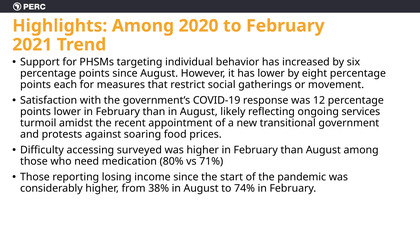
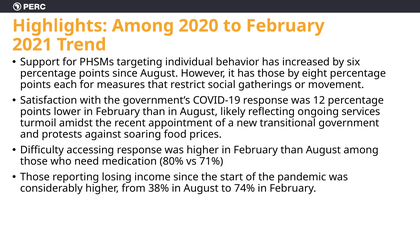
has lower: lower -> those
accessing surveyed: surveyed -> response
